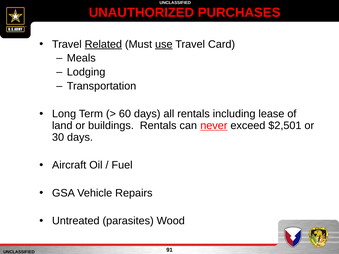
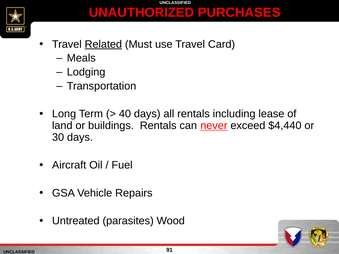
use underline: present -> none
60: 60 -> 40
$2,501: $2,501 -> $4,440
